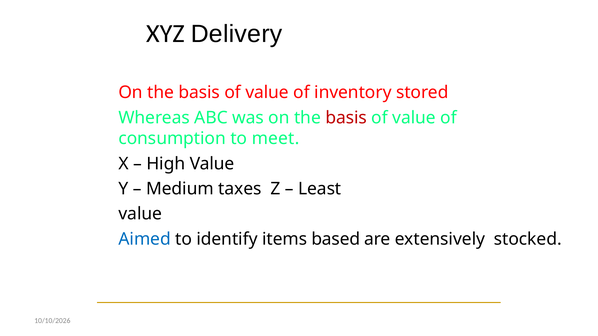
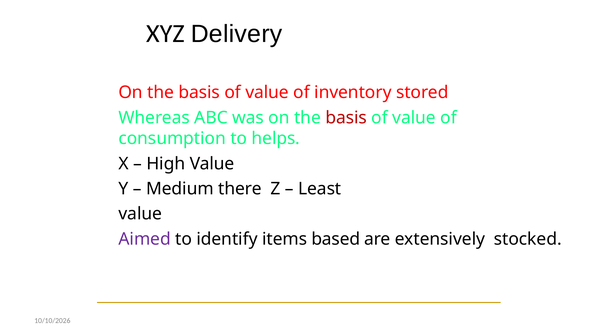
meet: meet -> helps
taxes: taxes -> there
Aimed colour: blue -> purple
